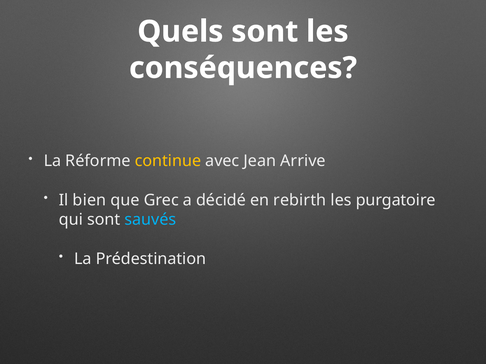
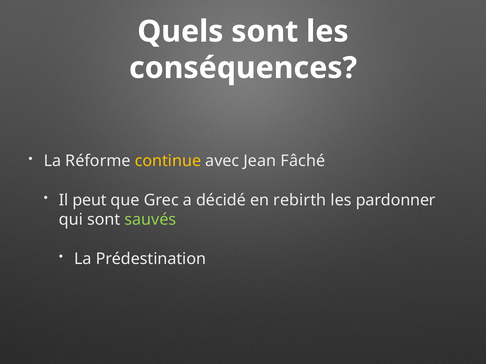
Arrive: Arrive -> Fâché
bien: bien -> peut
purgatoire: purgatoire -> pardonner
sauvés colour: light blue -> light green
